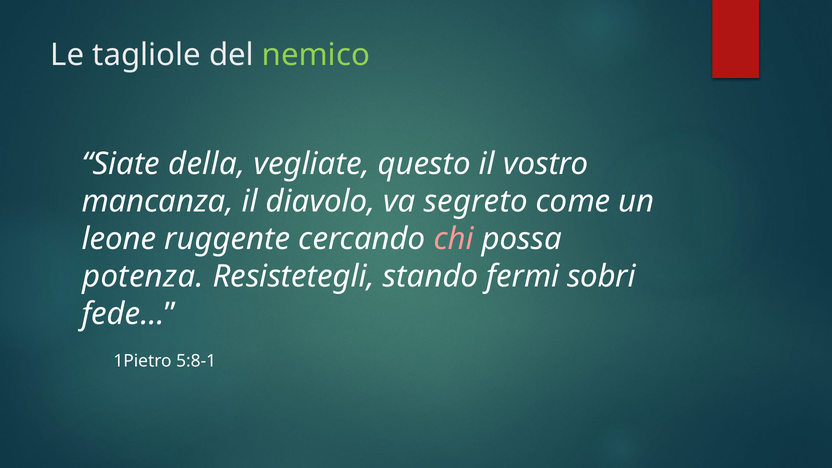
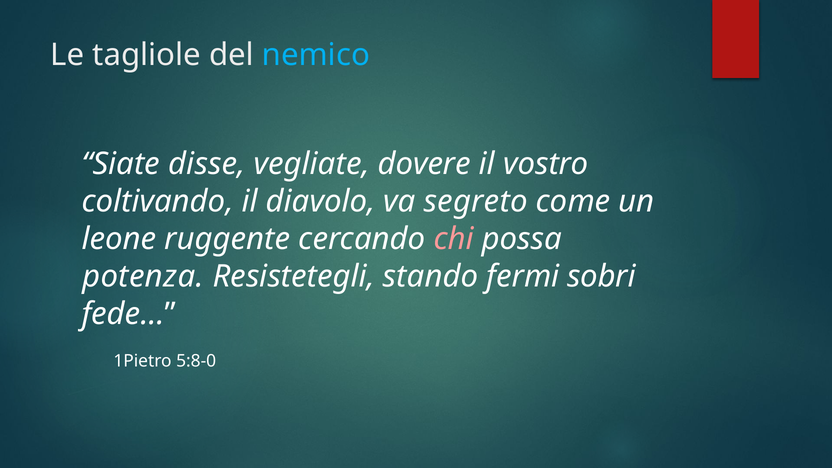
nemico colour: light green -> light blue
della: della -> disse
questo: questo -> dovere
mancanza: mancanza -> coltivando
5:8-1: 5:8-1 -> 5:8-0
